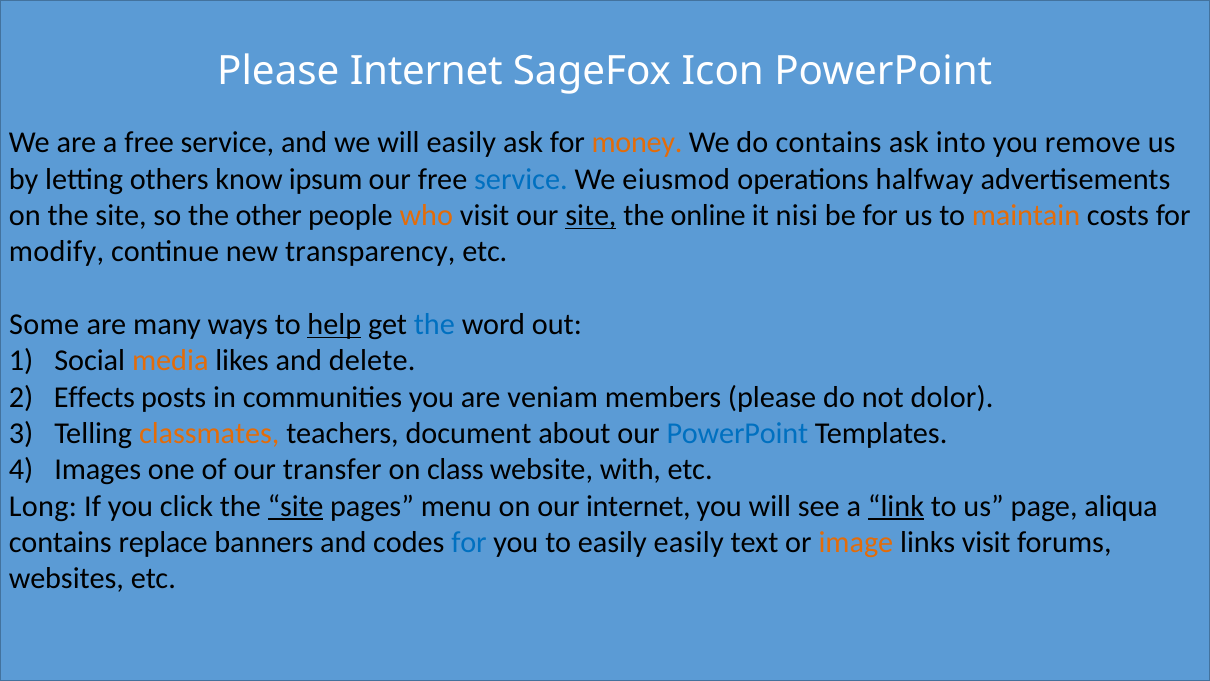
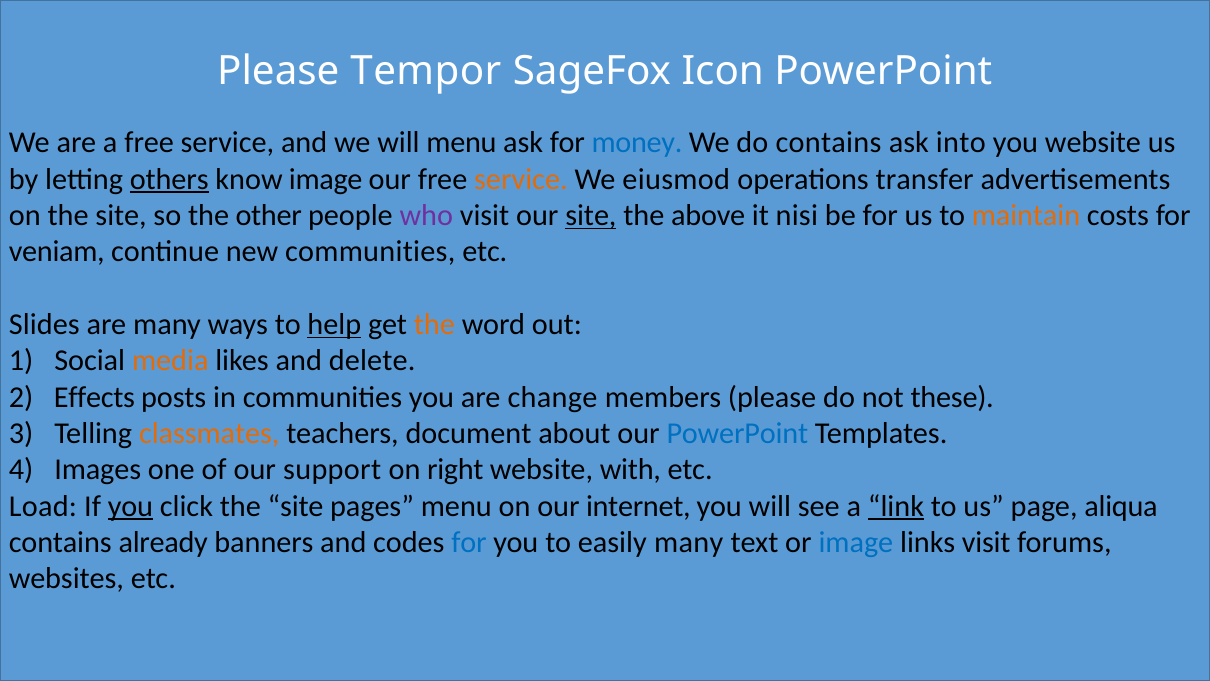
Please Internet: Internet -> Tempor
will easily: easily -> menu
money colour: orange -> blue
you remove: remove -> website
others underline: none -> present
know ipsum: ipsum -> image
service at (521, 179) colour: blue -> orange
halfway: halfway -> transfer
who colour: orange -> purple
online: online -> above
modify: modify -> veniam
new transparency: transparency -> communities
Some: Some -> Slides
the at (434, 324) colour: blue -> orange
veniam: veniam -> change
dolor: dolor -> these
transfer: transfer -> support
class: class -> right
Long: Long -> Load
you at (131, 506) underline: none -> present
site at (296, 506) underline: present -> none
replace: replace -> already
easily easily: easily -> many
image at (856, 542) colour: orange -> blue
